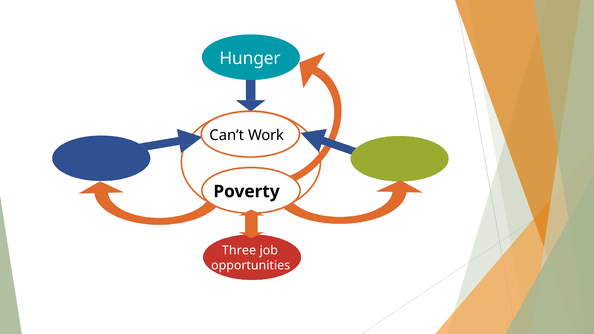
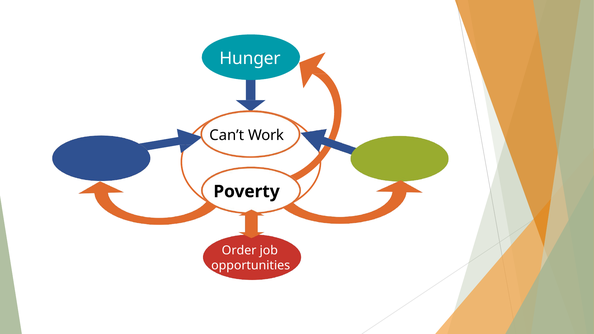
Three: Three -> Order
